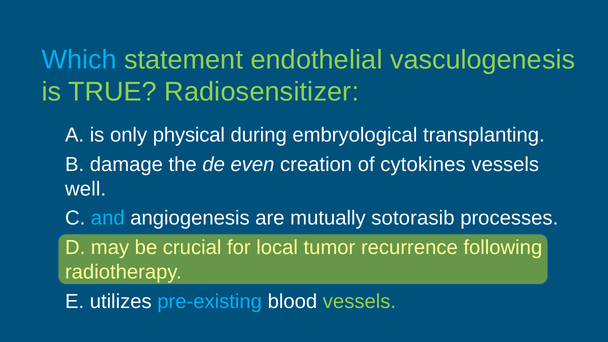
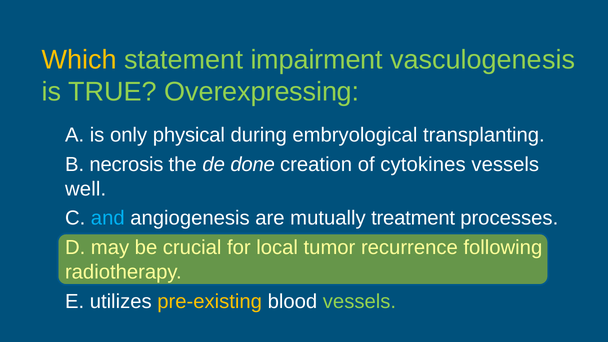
Which colour: light blue -> yellow
endothelial: endothelial -> impairment
Radiosensitizer: Radiosensitizer -> Overexpressing
damage: damage -> necrosis
even: even -> done
sotorasib: sotorasib -> treatment
pre-existing colour: light blue -> yellow
